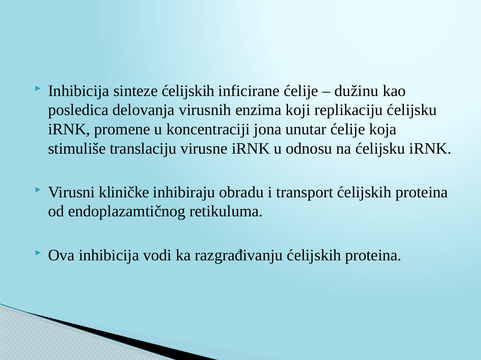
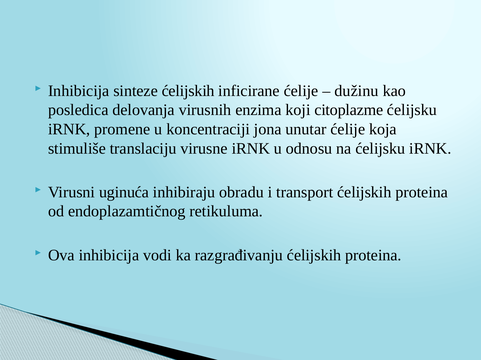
replikaciju: replikaciju -> citoplazme
kliničke: kliničke -> uginuća
